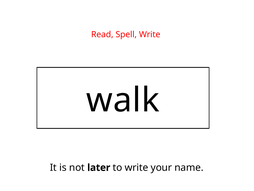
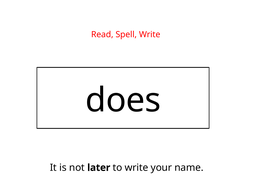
walk: walk -> does
